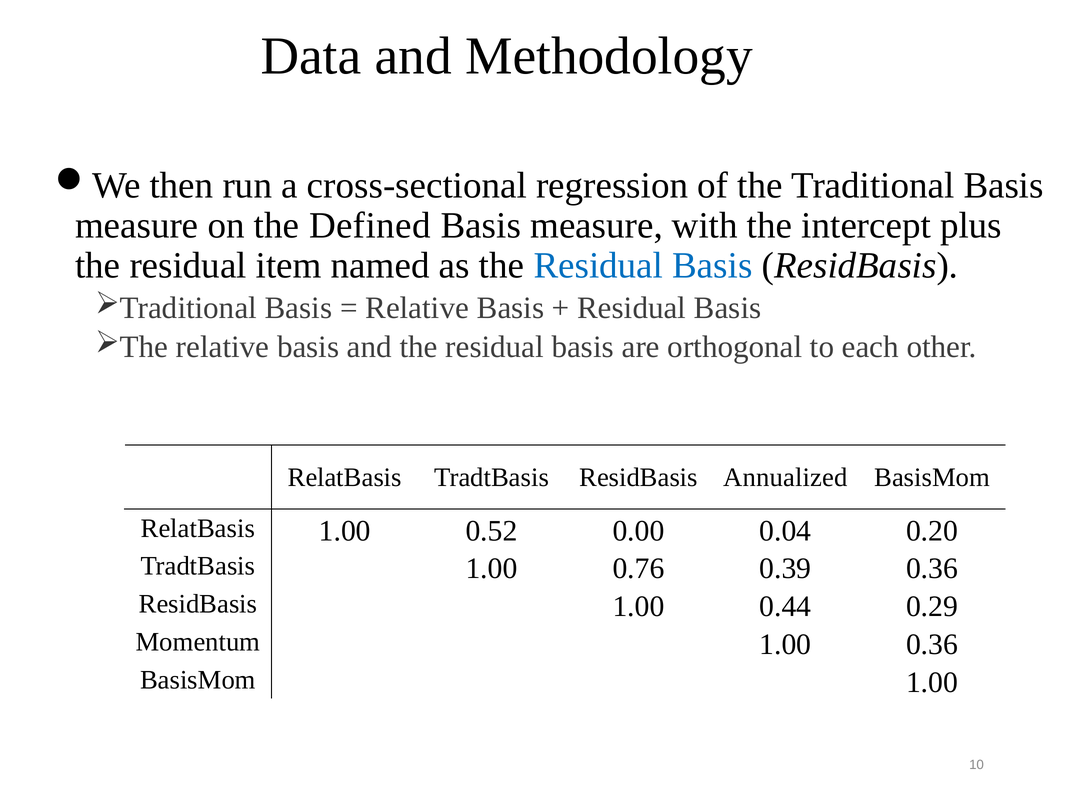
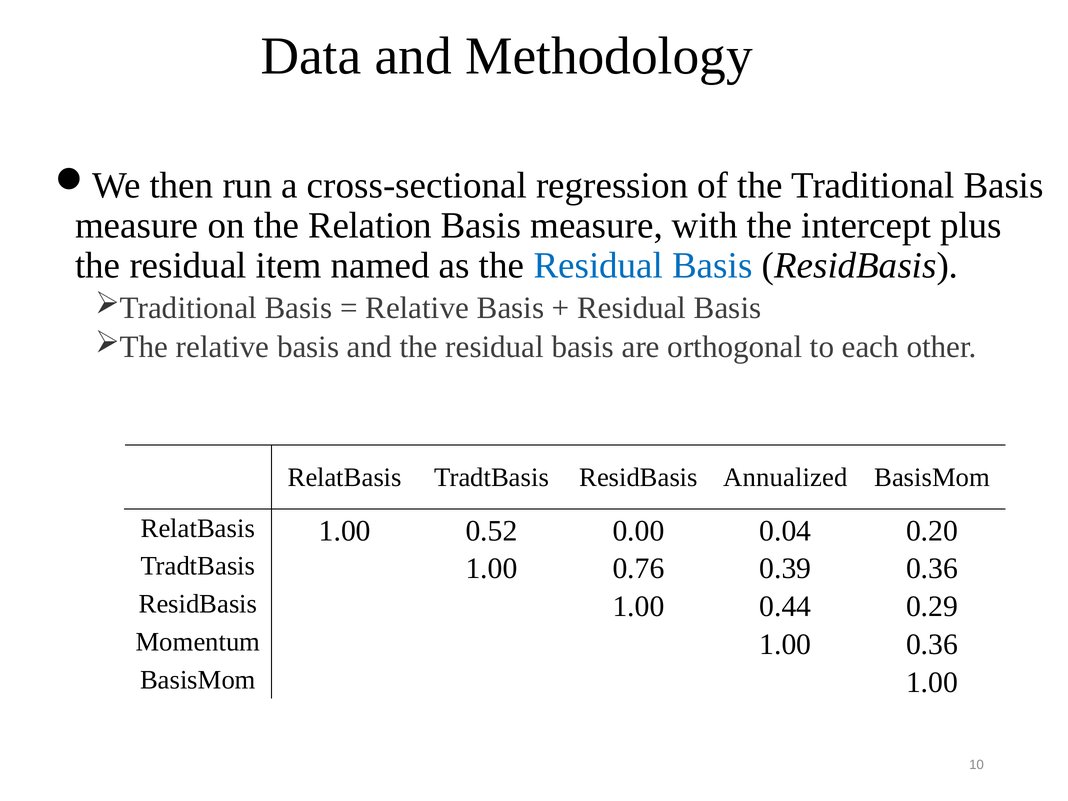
Defined: Defined -> Relation
